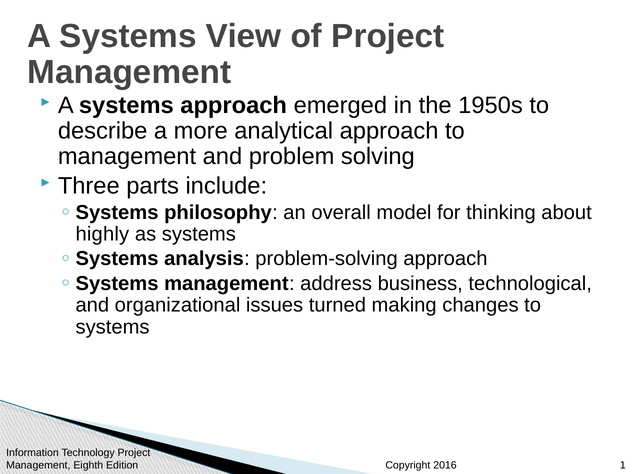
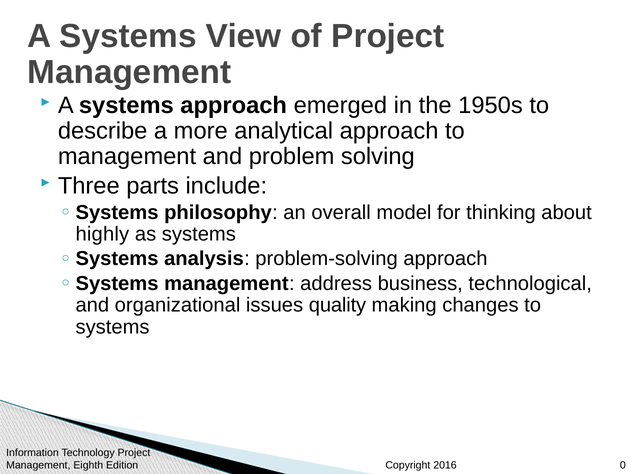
turned: turned -> quality
1: 1 -> 0
